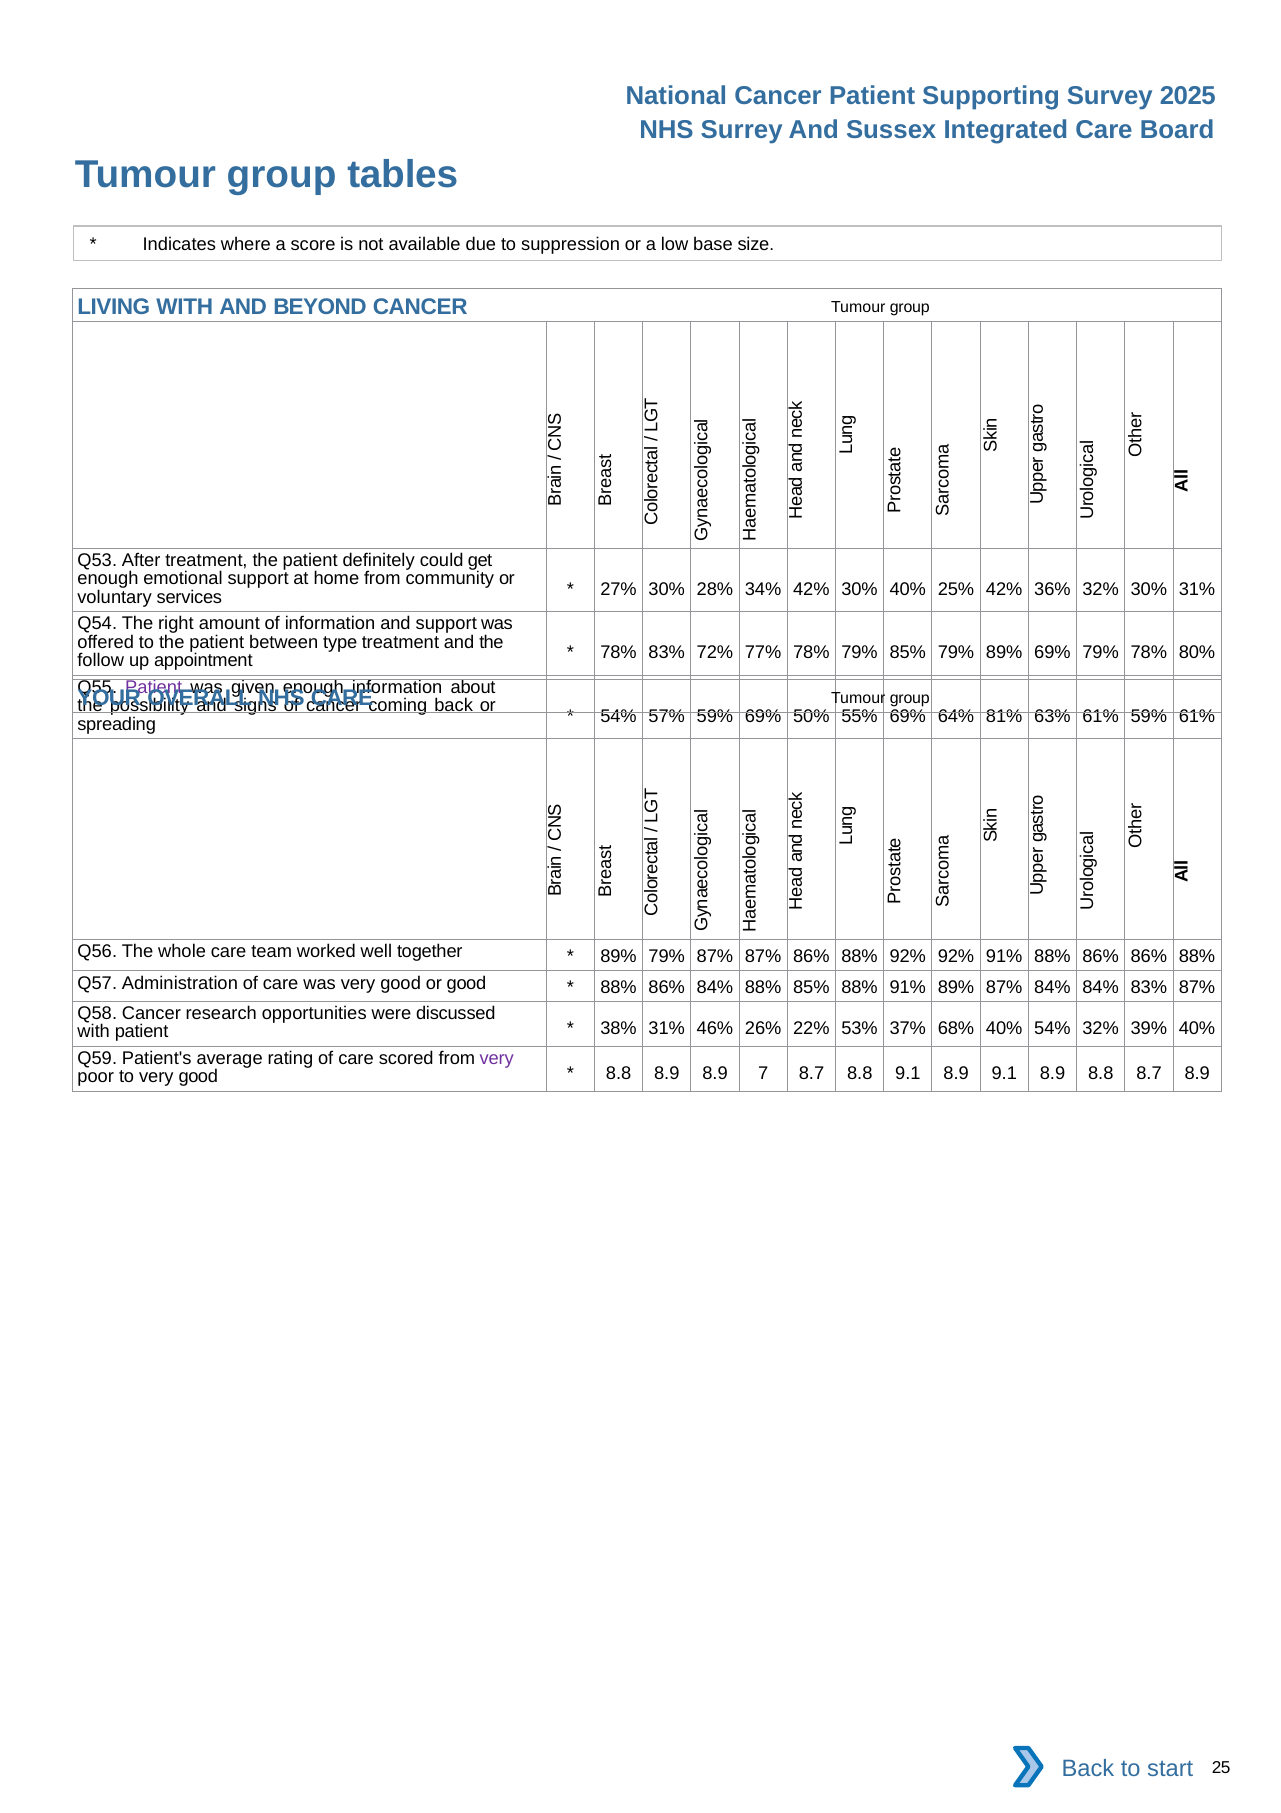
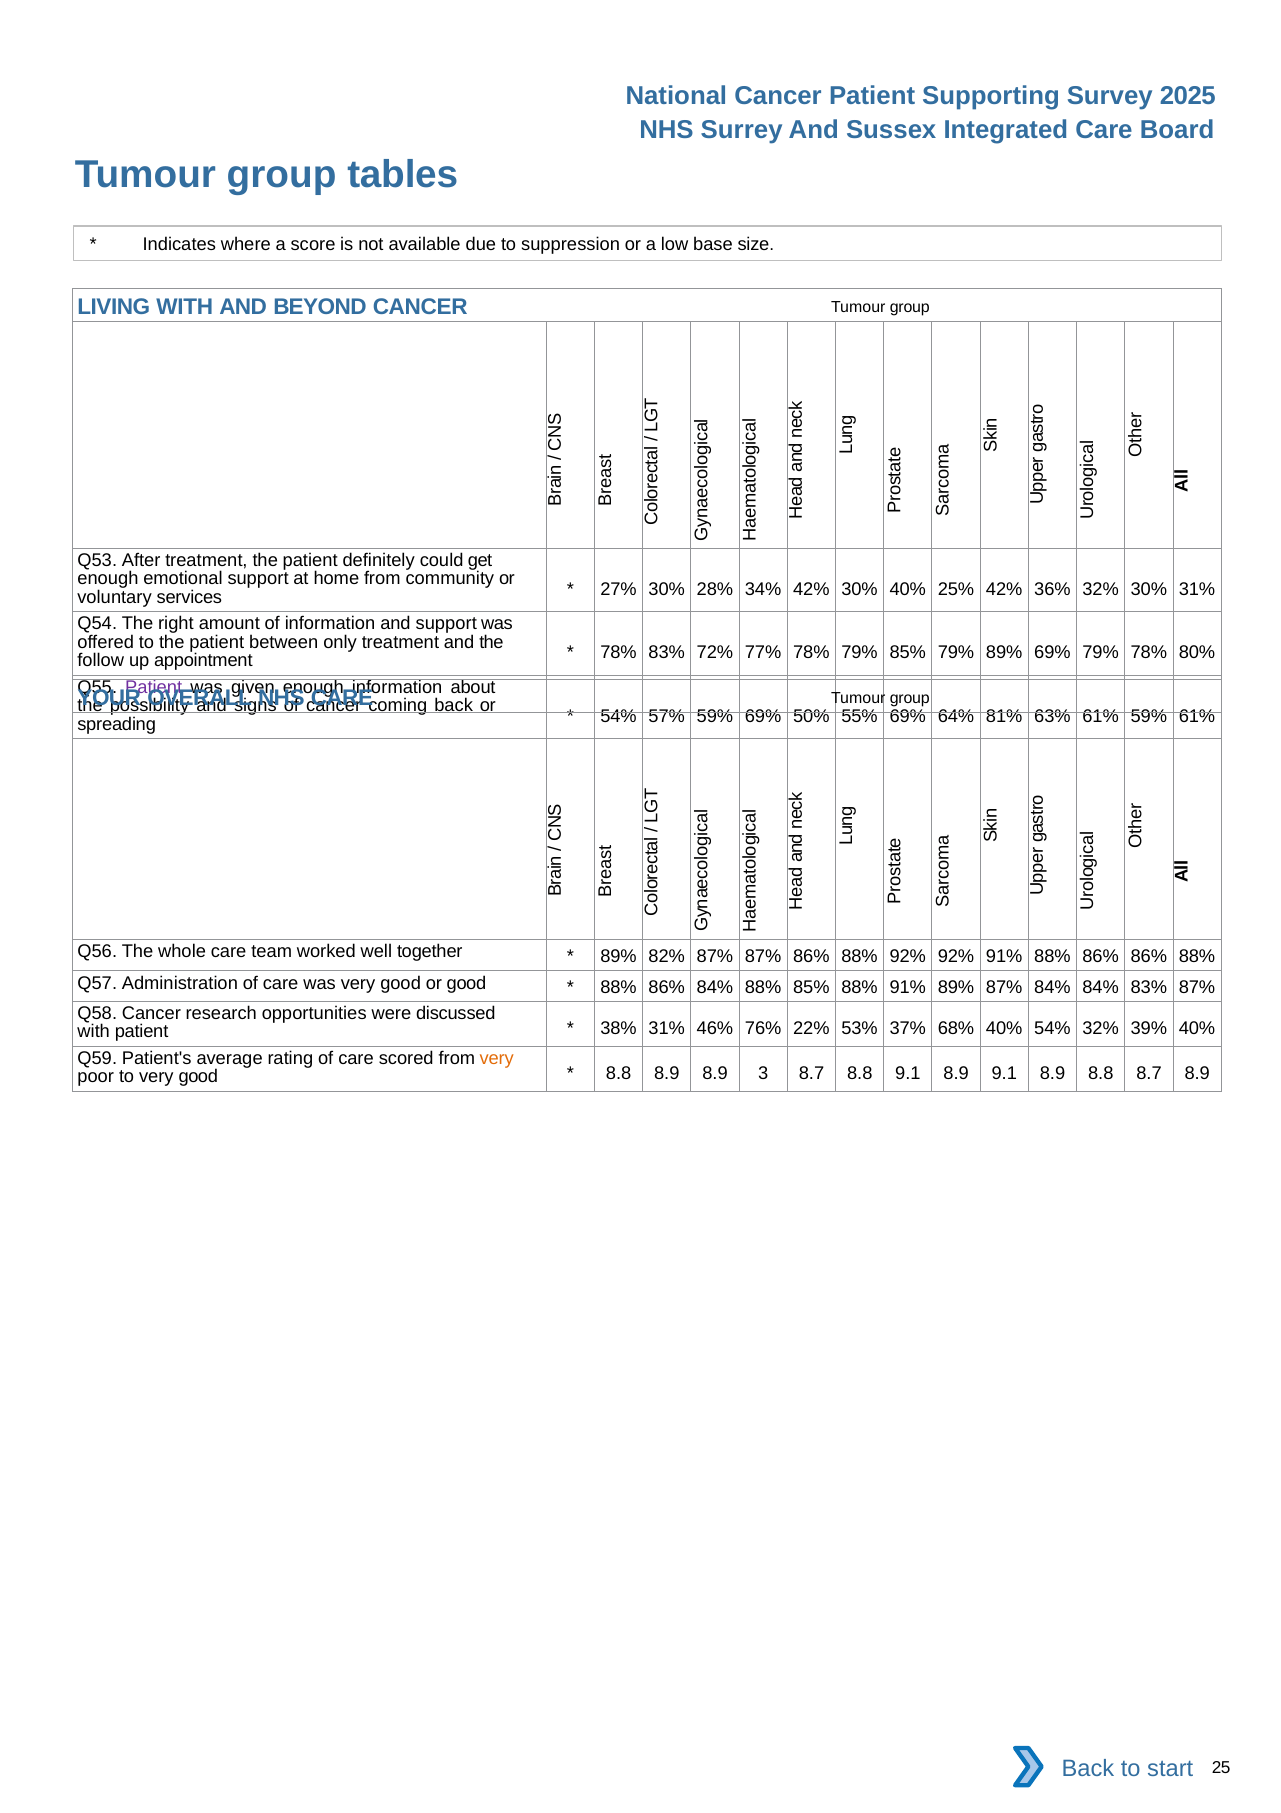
type: type -> only
89% 79%: 79% -> 82%
26%: 26% -> 76%
very at (497, 1058) colour: purple -> orange
7: 7 -> 3
